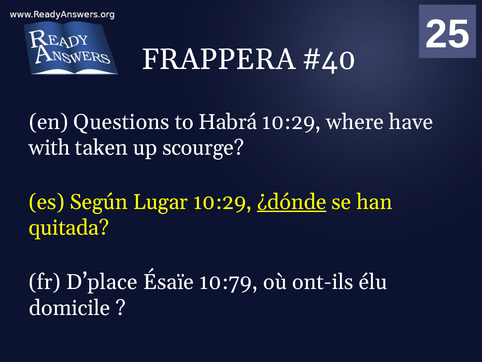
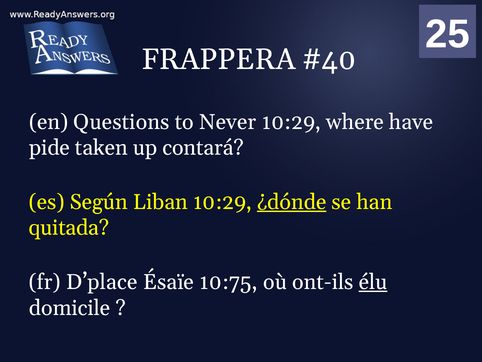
Habrá: Habrá -> Never
with: with -> pide
scourge: scourge -> contará
Lugar: Lugar -> Liban
10:79: 10:79 -> 10:75
élu underline: none -> present
